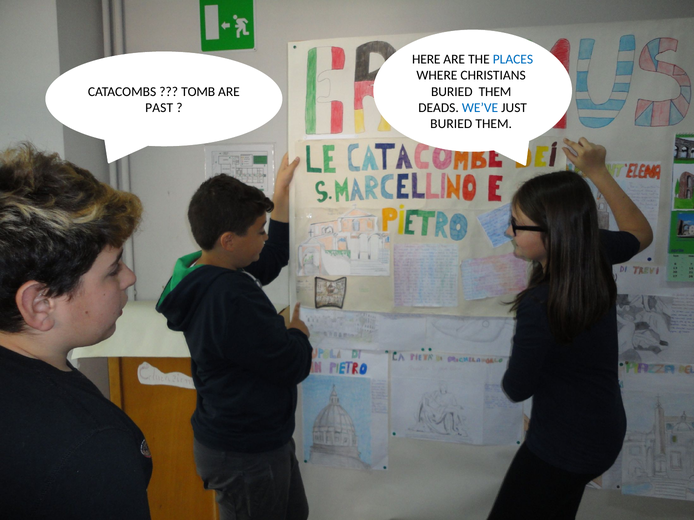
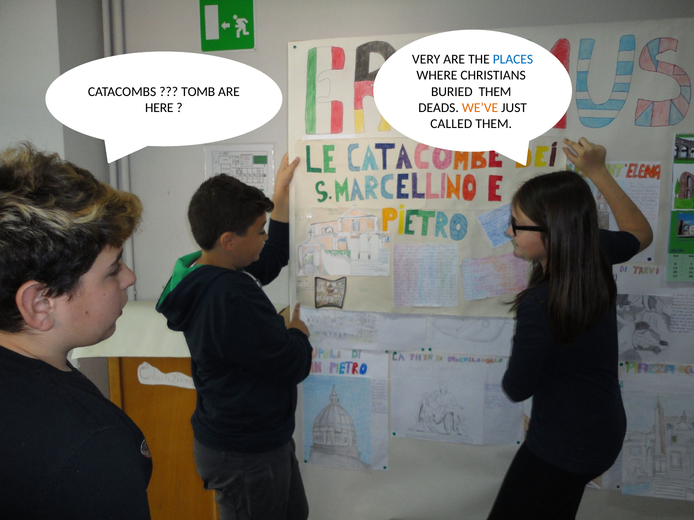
HERE: HERE -> VERY
WE’VE colour: blue -> orange
PAST: PAST -> HERE
BURIED at (451, 124): BURIED -> CALLED
